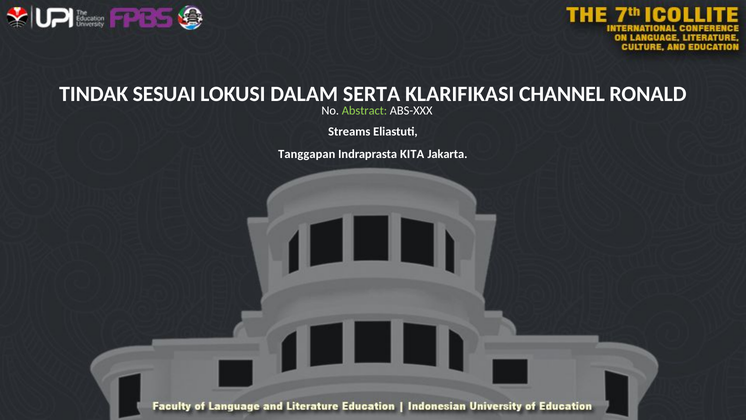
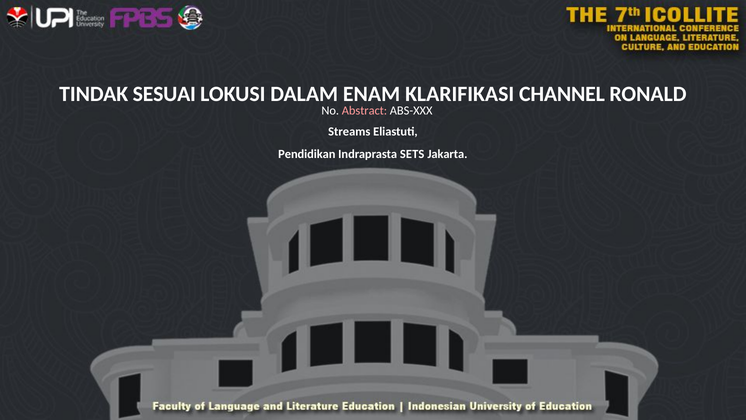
SERTA: SERTA -> ENAM
Abstract colour: light green -> pink
Tanggapan: Tanggapan -> Pendidikan
KITA: KITA -> SETS
